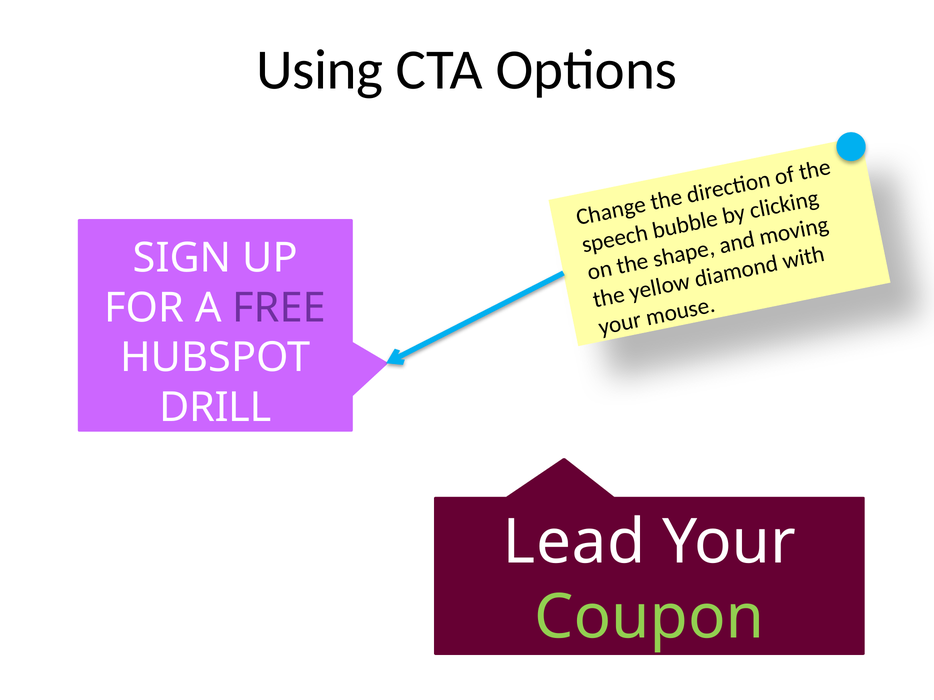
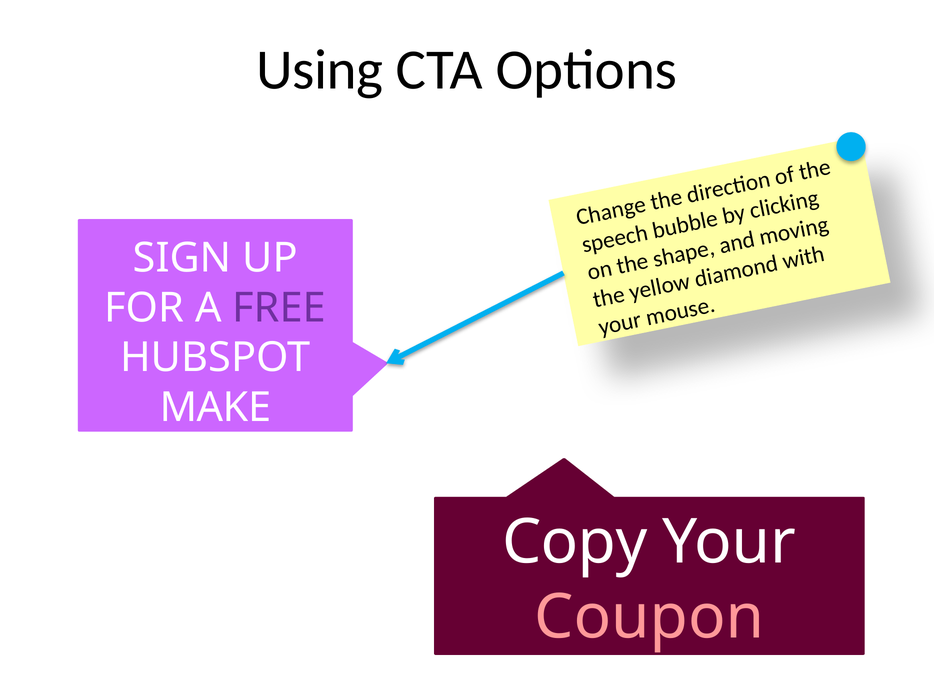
DRILL: DRILL -> MAKE
Lead: Lead -> Copy
Coupon colour: light green -> pink
